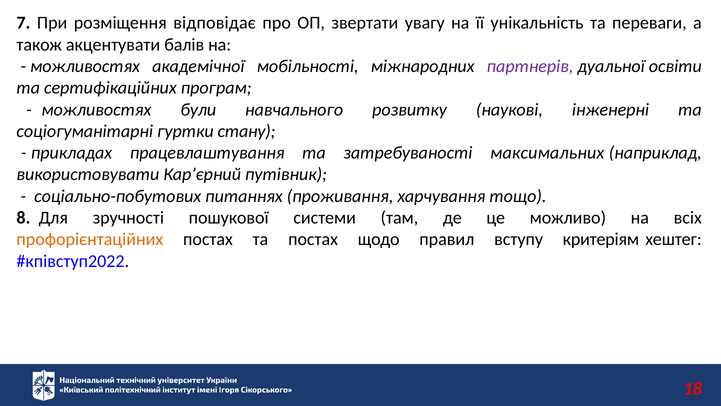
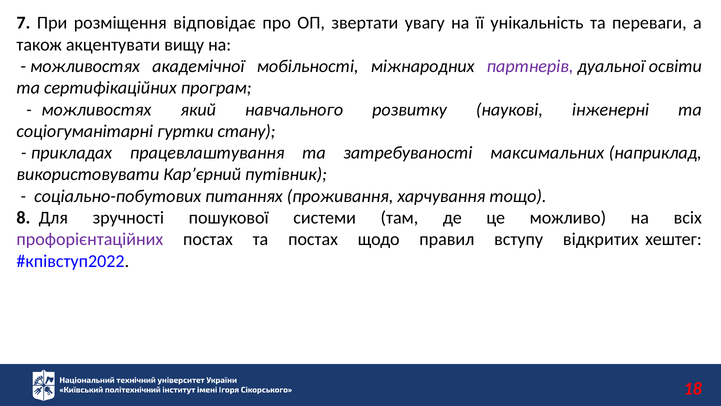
балів: балів -> вищу
були: були -> який
профорієнтаційних colour: orange -> purple
критеріям: критеріям -> відкритих
